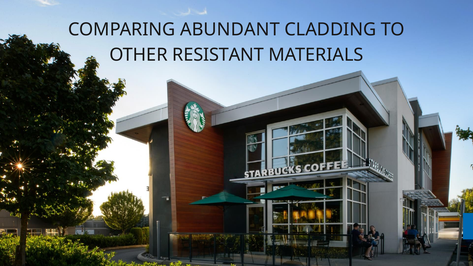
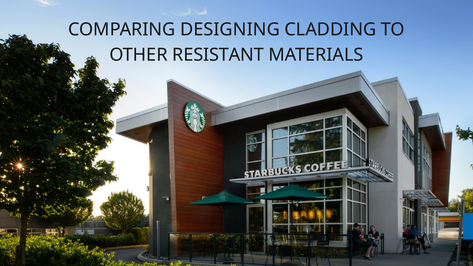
ABUNDANT: ABUNDANT -> DESIGNING
